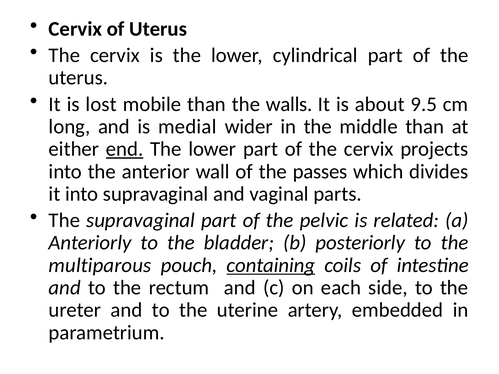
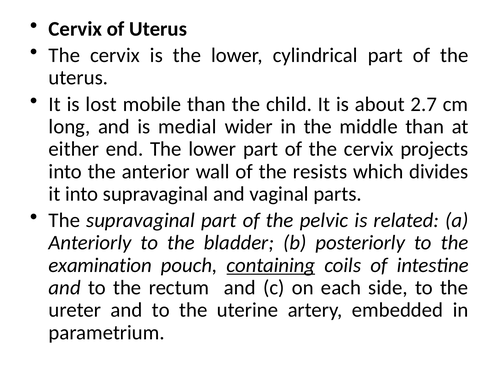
walls: walls -> child
9.5: 9.5 -> 2.7
end underline: present -> none
passes: passes -> resists
multiparous: multiparous -> examination
